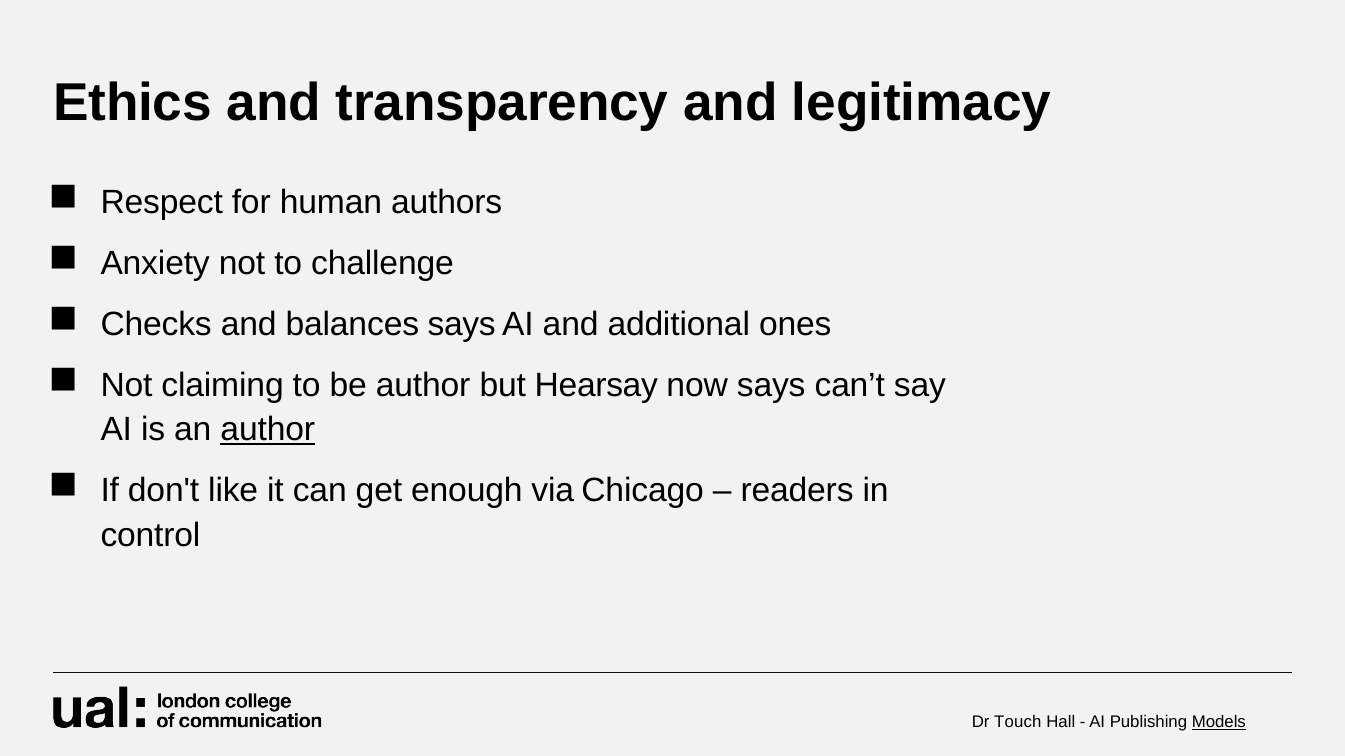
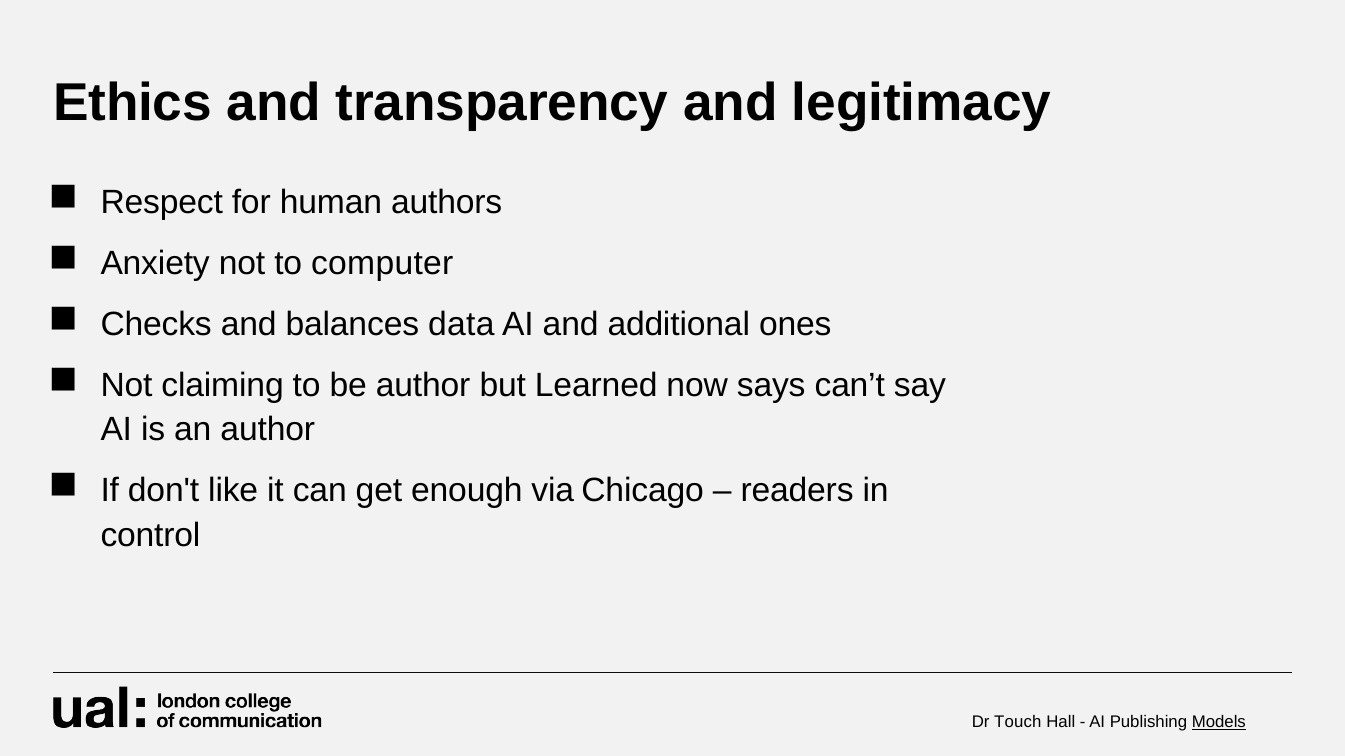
challenge: challenge -> computer
balances says: says -> data
Hearsay: Hearsay -> Learned
author at (268, 430) underline: present -> none
